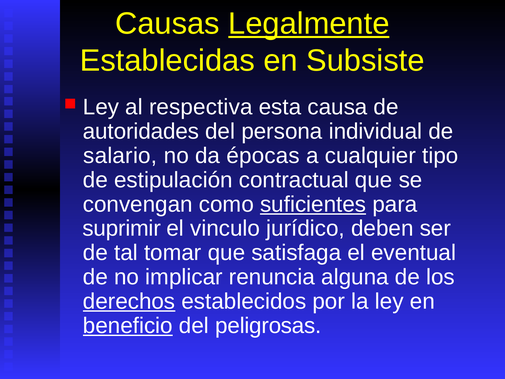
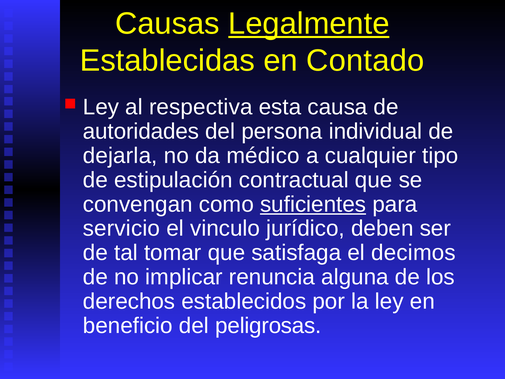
Subsiste: Subsiste -> Contado
salario: salario -> dejarla
épocas: épocas -> médico
suprimir: suprimir -> servicio
eventual: eventual -> decimos
derechos underline: present -> none
beneficio underline: present -> none
